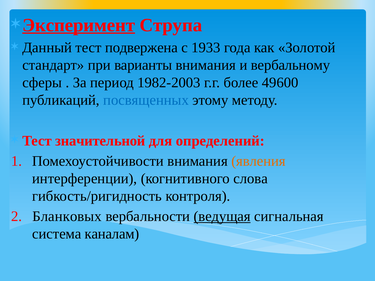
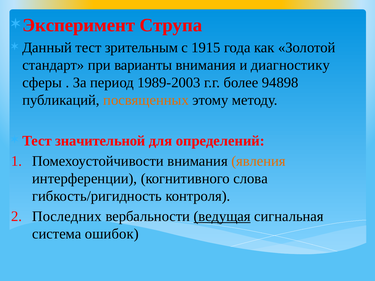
Эксперимент underline: present -> none
подвержена: подвержена -> зрительным
1933: 1933 -> 1915
вербальному: вербальному -> диагностику
1982-2003: 1982-2003 -> 1989-2003
49600: 49600 -> 94898
посвященных colour: blue -> orange
Бланковых: Бланковых -> Последних
каналам: каналам -> ошибок
